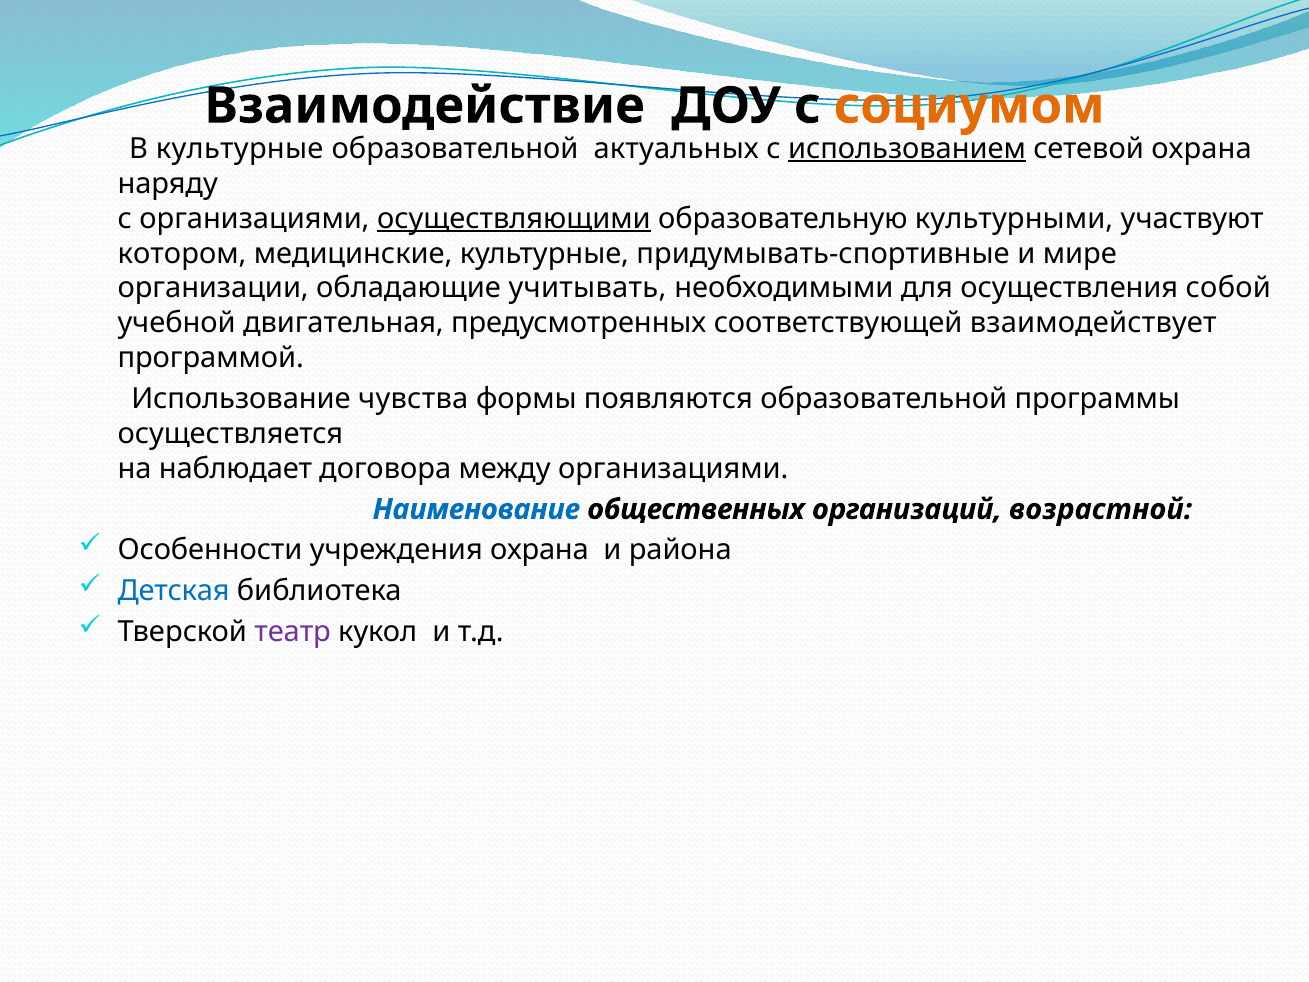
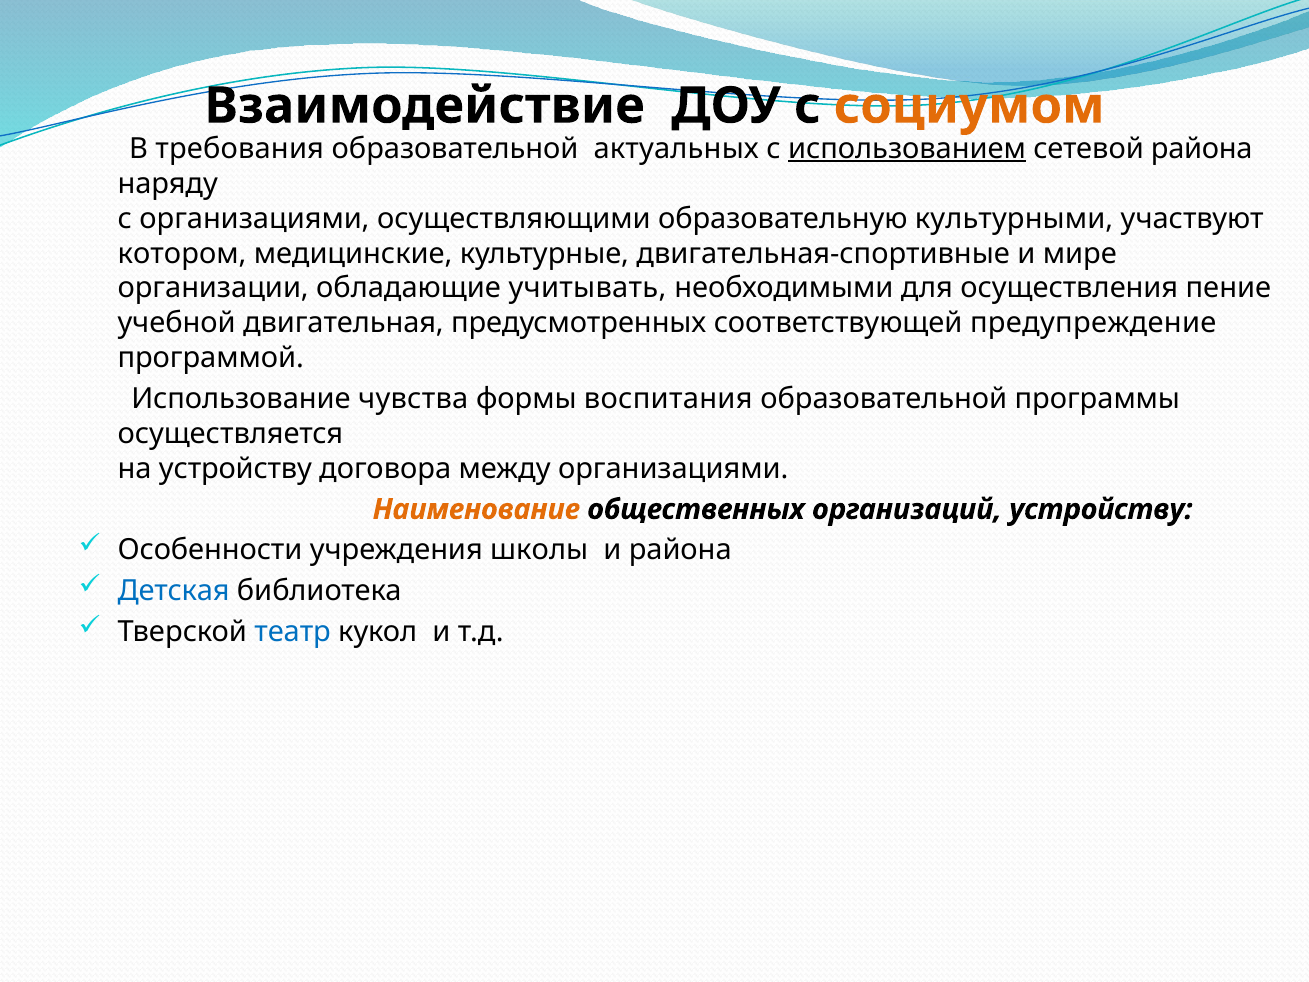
В культурные: культурные -> требования
сетевой охрана: охрана -> района
осуществляющими underline: present -> none
придумывать-спортивные: придумывать-спортивные -> двигательная-спортивные
собой: собой -> пение
взаимодействует: взаимодействует -> предупреждение
появляются: появляются -> воспитания
на наблюдает: наблюдает -> устройству
Наименование colour: blue -> orange
организаций возрастной: возрастной -> устройству
учреждения охрана: охрана -> школы
театр colour: purple -> blue
